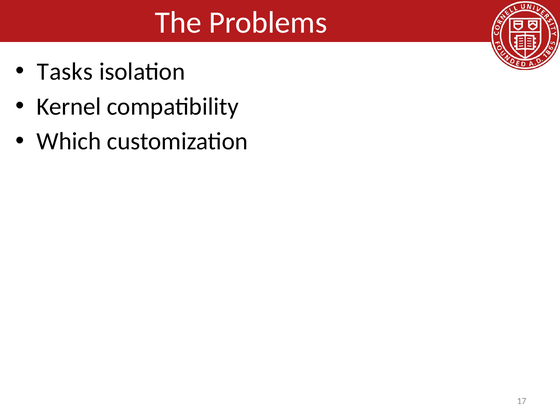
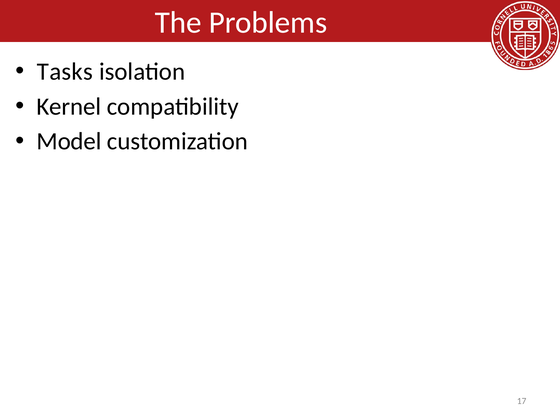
Which: Which -> Model
